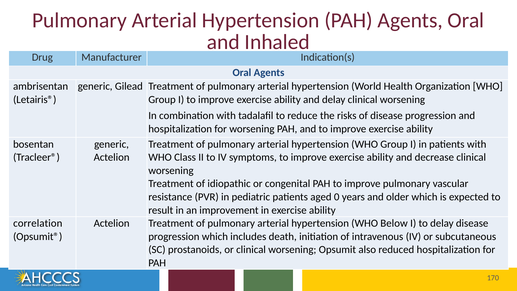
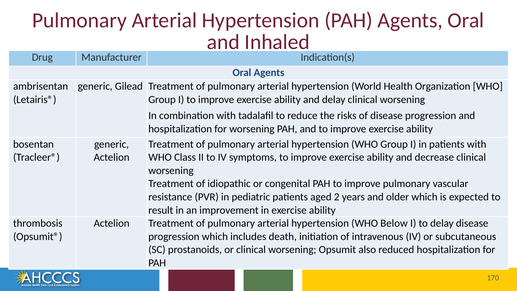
0: 0 -> 2
correlation: correlation -> thrombosis
